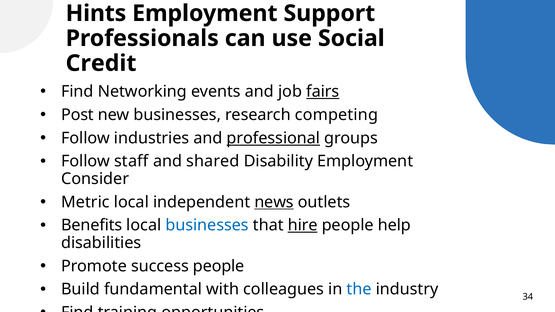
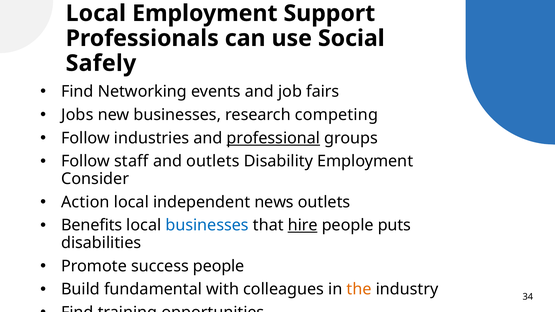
Hints at (96, 13): Hints -> Local
Credit: Credit -> Safely
fairs underline: present -> none
Post: Post -> Jobs
and shared: shared -> outlets
Metric: Metric -> Action
news underline: present -> none
help: help -> puts
the colour: blue -> orange
